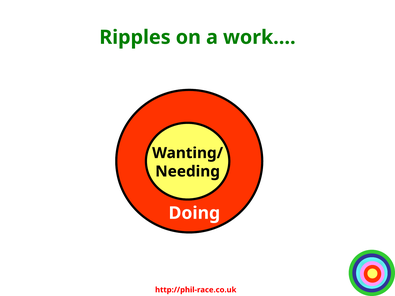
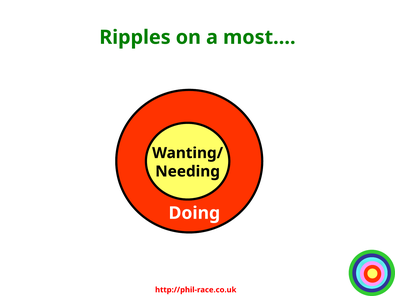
work…: work… -> most…
